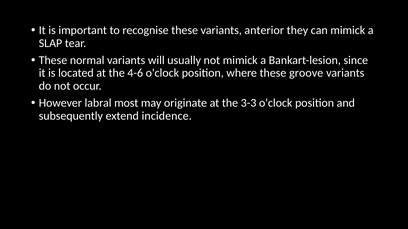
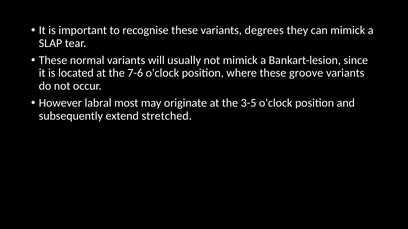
anterior: anterior -> degrees
4-6: 4-6 -> 7-6
3-3: 3-3 -> 3-5
incidence: incidence -> stretched
